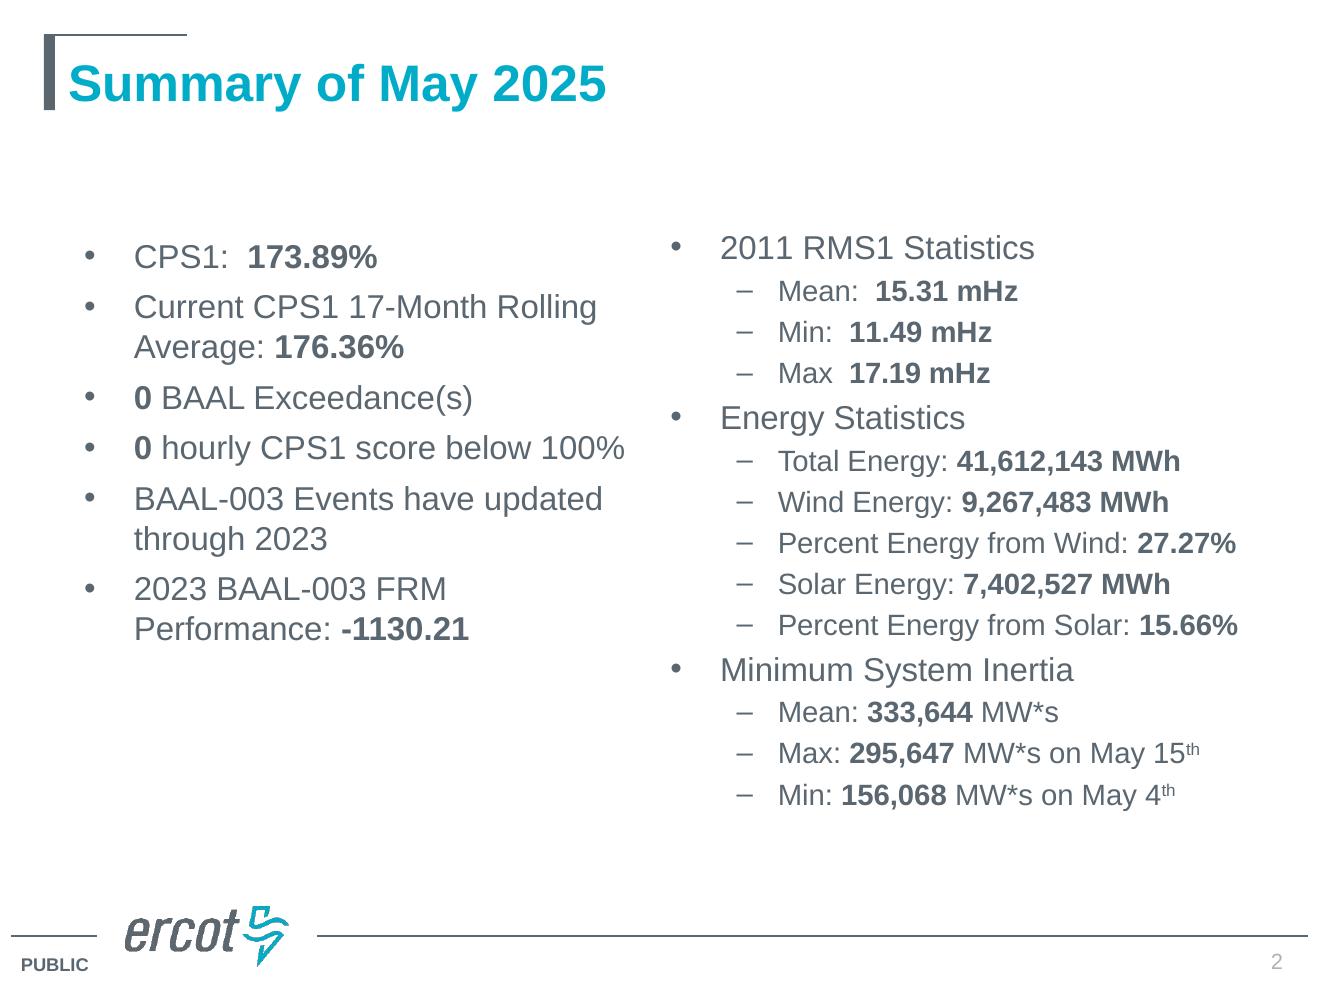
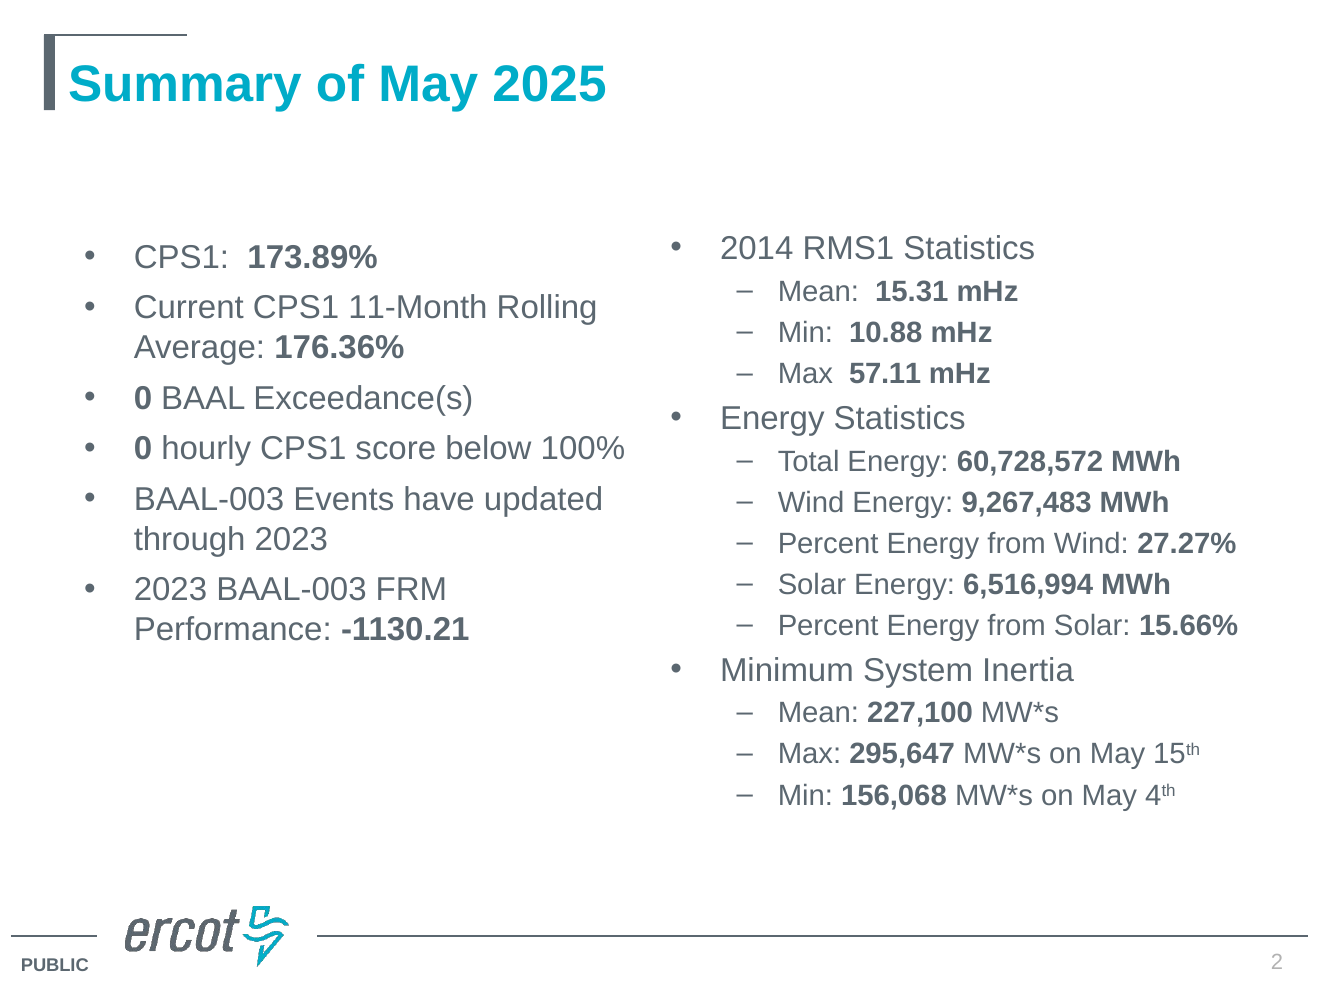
2011: 2011 -> 2014
17-Month: 17-Month -> 11-Month
11.49: 11.49 -> 10.88
17.19: 17.19 -> 57.11
41,612,143: 41,612,143 -> 60,728,572
7,402,527: 7,402,527 -> 6,516,994
333,644: 333,644 -> 227,100
